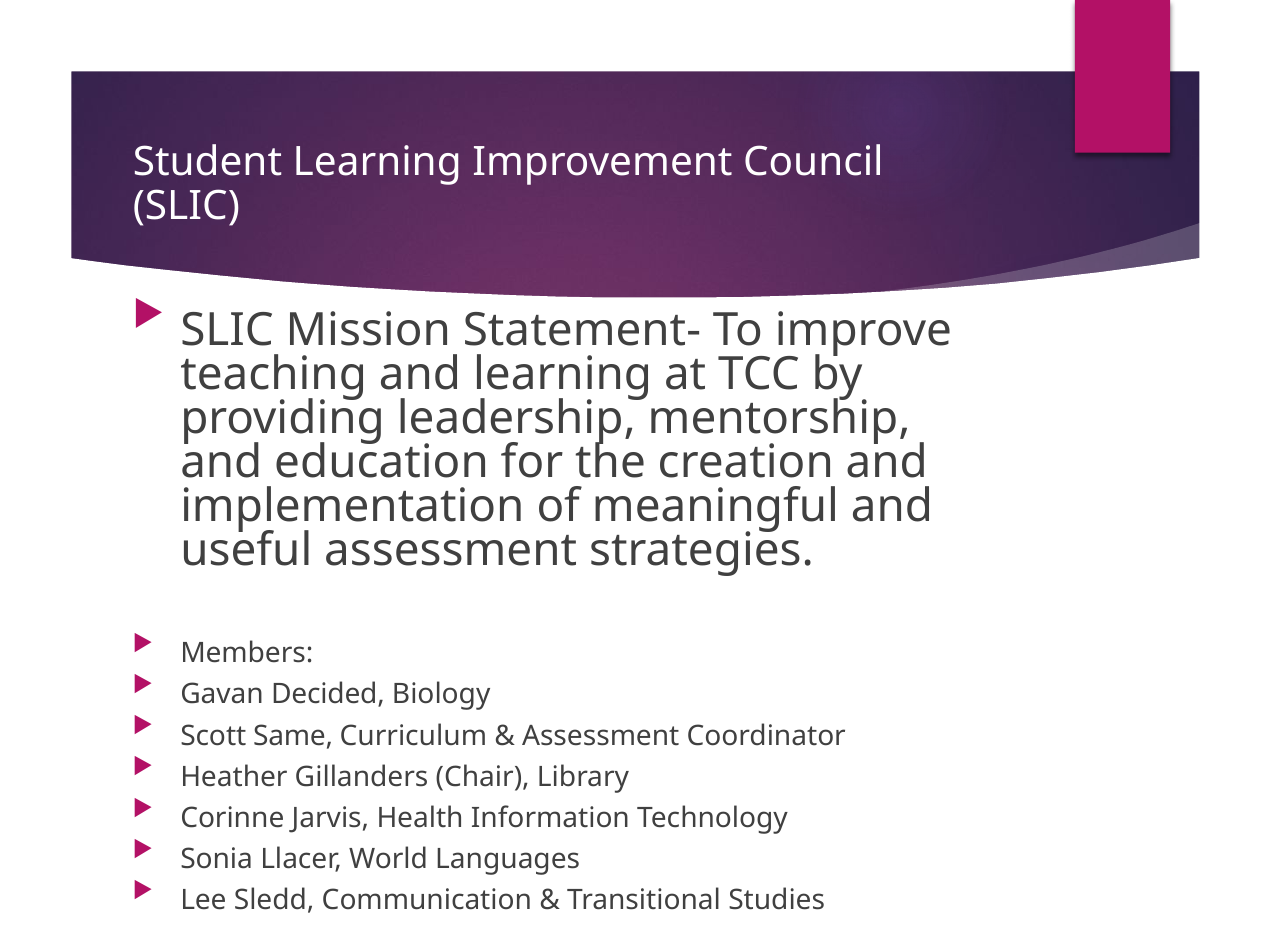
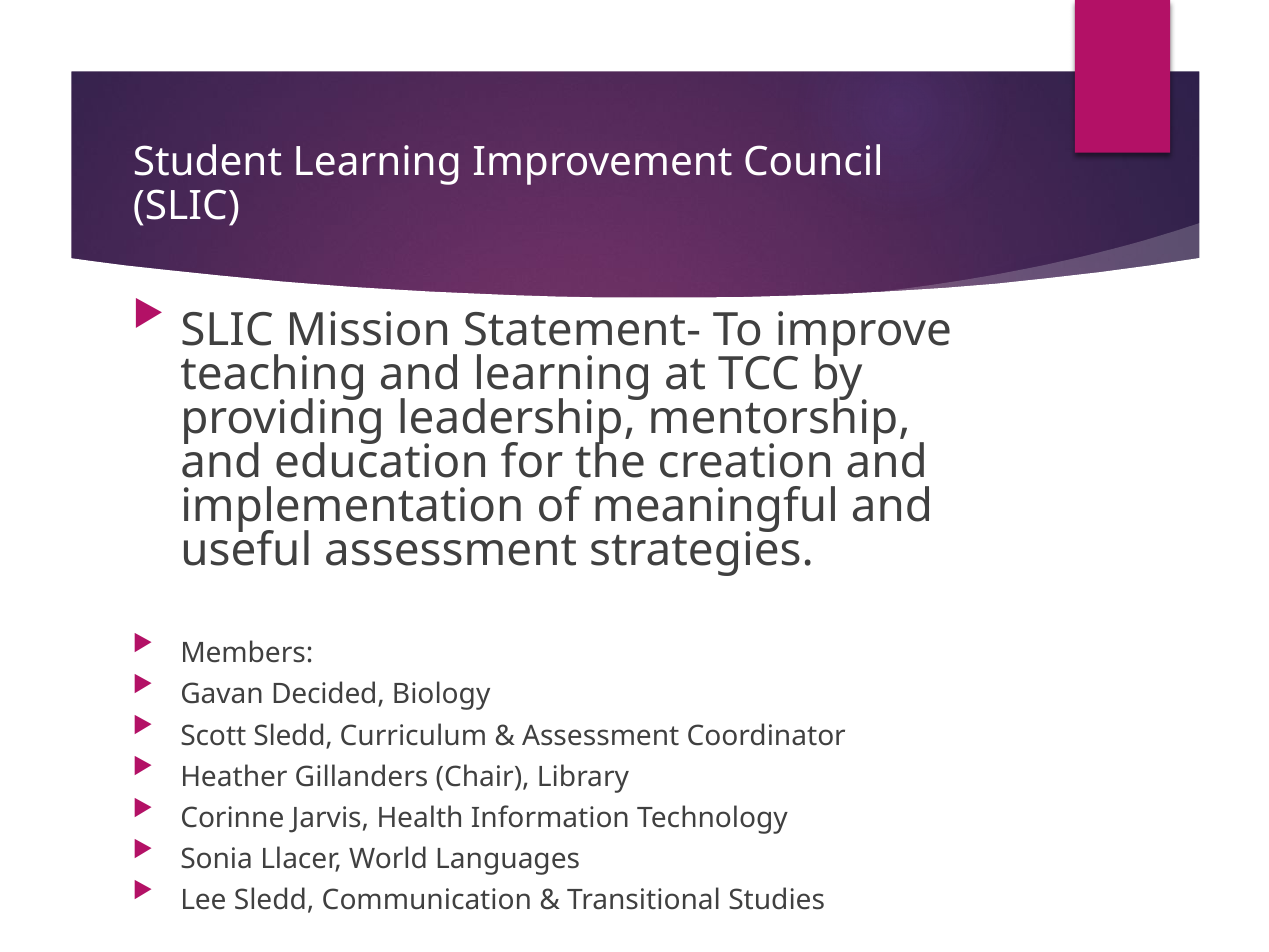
Scott Same: Same -> Sledd
